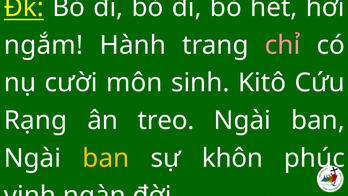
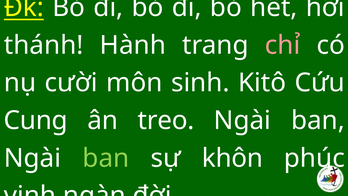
ngắm: ngắm -> thánh
Rạng: Rạng -> Cung
ban at (106, 158) colour: yellow -> light green
